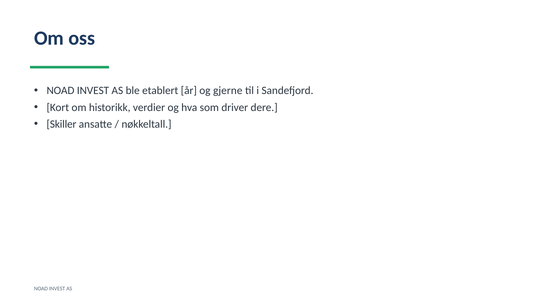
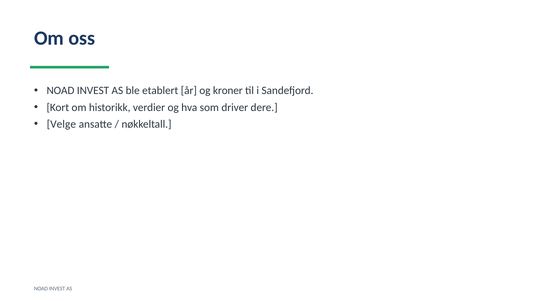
gjerne: gjerne -> kroner
Skiller: Skiller -> Velge
